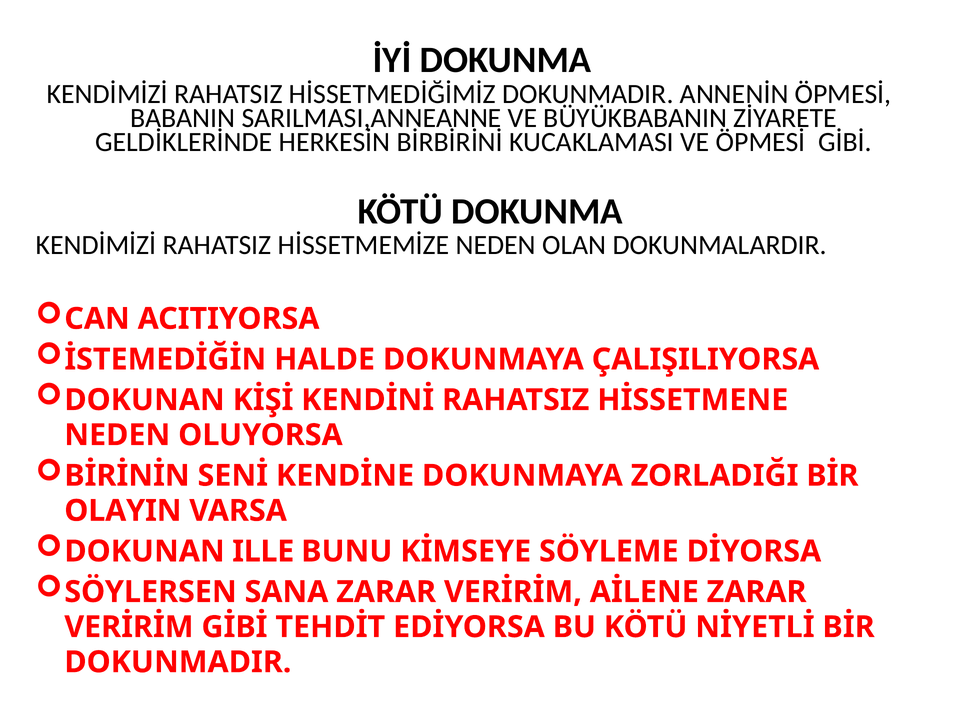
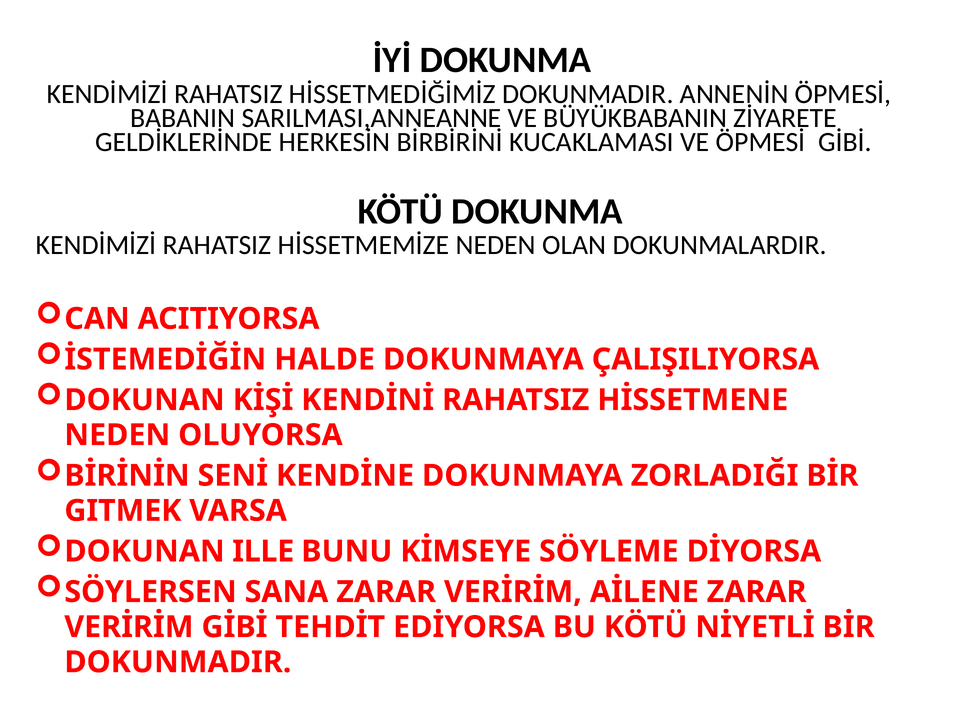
OLAYIN: OLAYIN -> GITMEK
